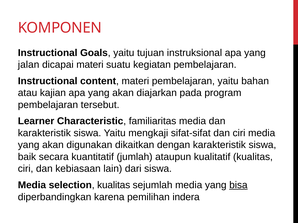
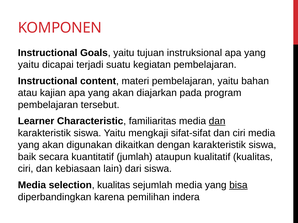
jalan at (29, 65): jalan -> yaitu
dicapai materi: materi -> terjadi
dan at (217, 121) underline: none -> present
